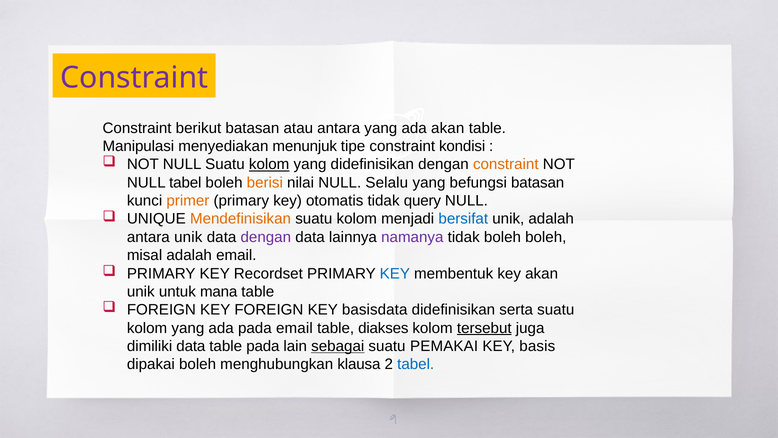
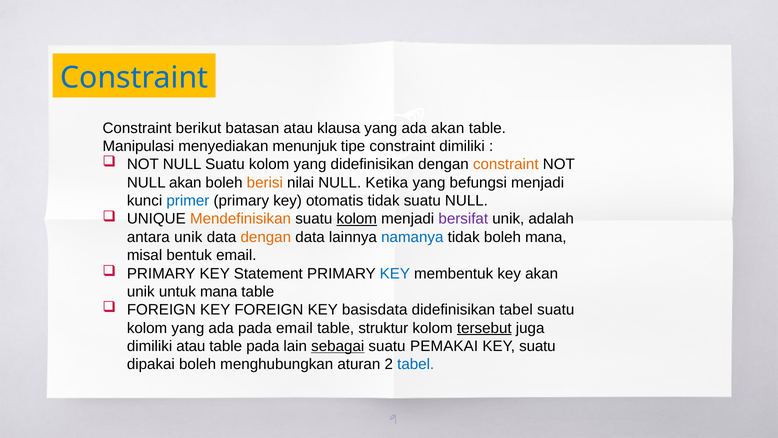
Constraint at (134, 77) colour: purple -> blue
atau antara: antara -> klausa
constraint kondisi: kondisi -> dimiliki
kolom at (269, 164) underline: present -> none
NULL tabel: tabel -> akan
Selalu: Selalu -> Ketika
befungsi batasan: batasan -> menjadi
primer colour: orange -> blue
tidak query: query -> suatu
kolom at (357, 219) underline: none -> present
bersifat colour: blue -> purple
dengan at (266, 237) colour: purple -> orange
namanya colour: purple -> blue
boleh boleh: boleh -> mana
misal adalah: adalah -> bentuk
Recordset: Recordset -> Statement
didefinisikan serta: serta -> tabel
diakses: diakses -> struktur
dimiliki data: data -> atau
KEY basis: basis -> suatu
klausa: klausa -> aturan
